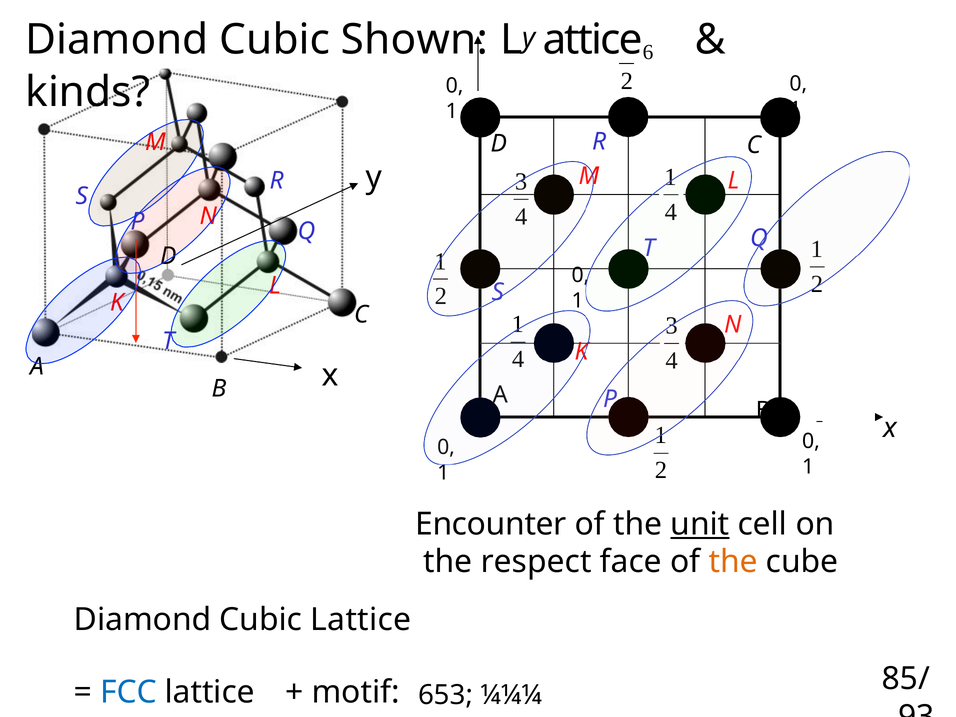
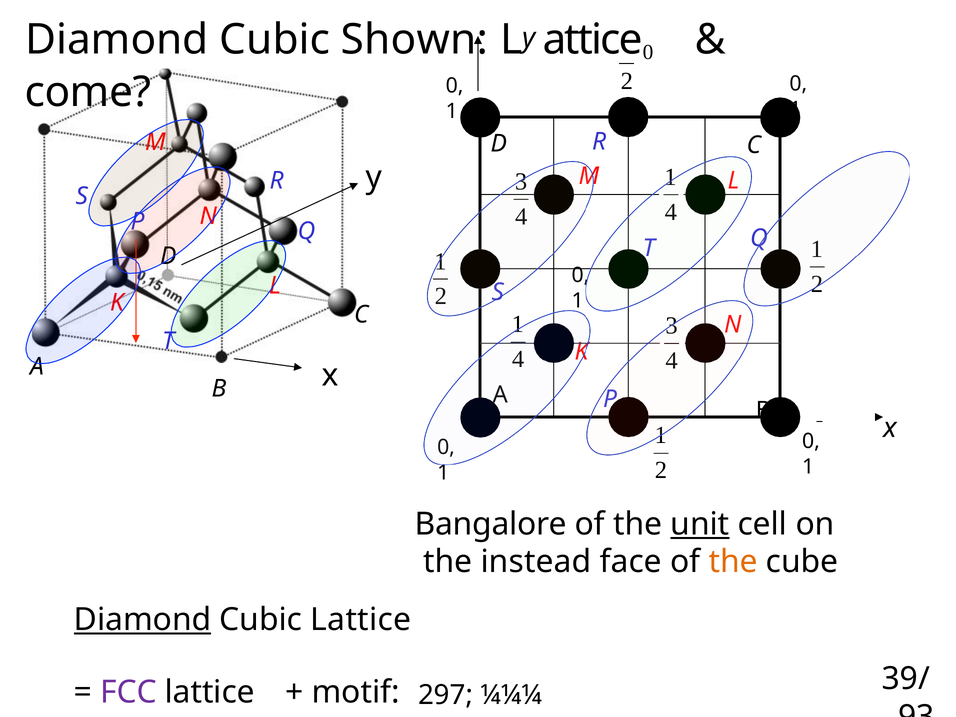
6 at (648, 52): 6 -> 0
kinds: kinds -> come
Encounter: Encounter -> Bangalore
respect: respect -> instead
Diamond at (143, 620) underline: none -> present
FCC colour: blue -> purple
653: 653 -> 297
85/: 85/ -> 39/
